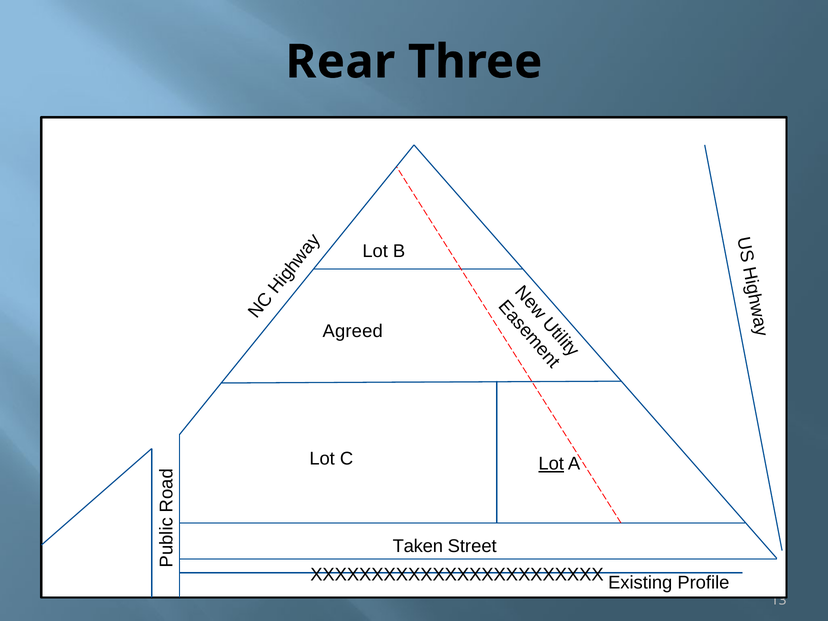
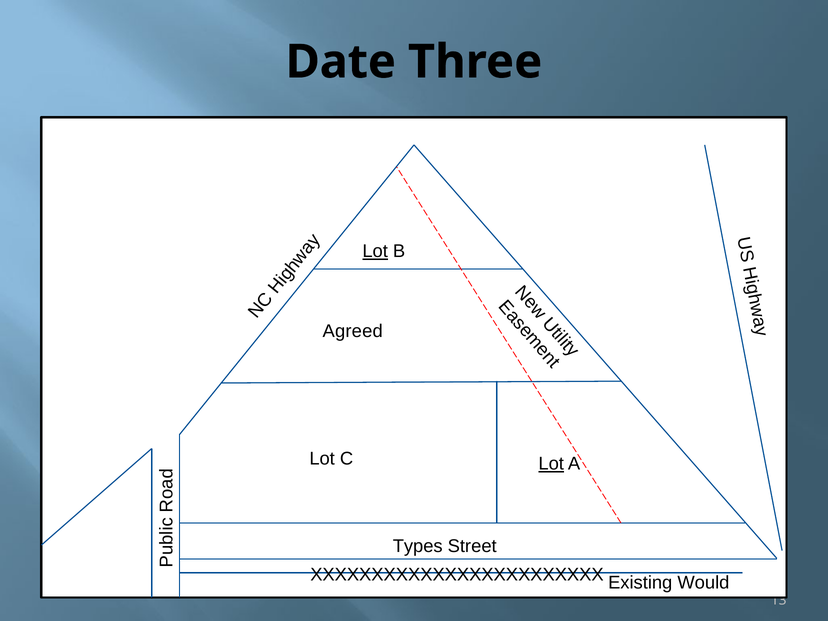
Rear: Rear -> Date
Lot at (375, 251) underline: none -> present
Taken: Taken -> Types
Profile: Profile -> Would
